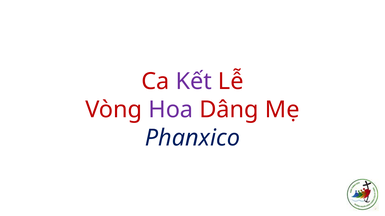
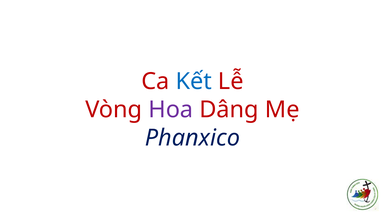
Kết colour: purple -> blue
